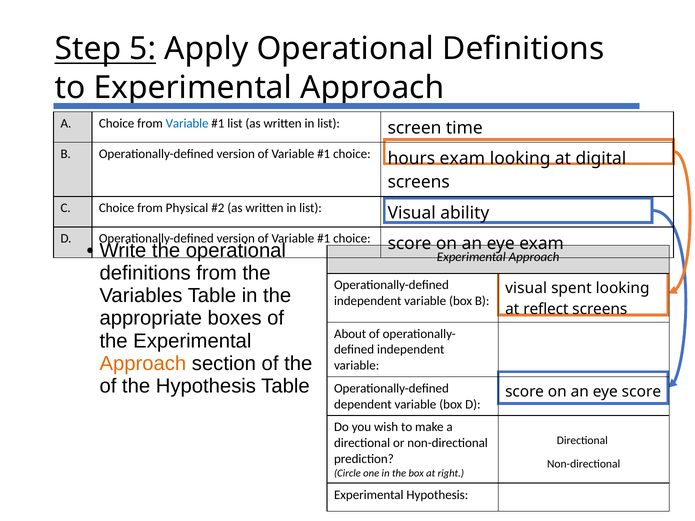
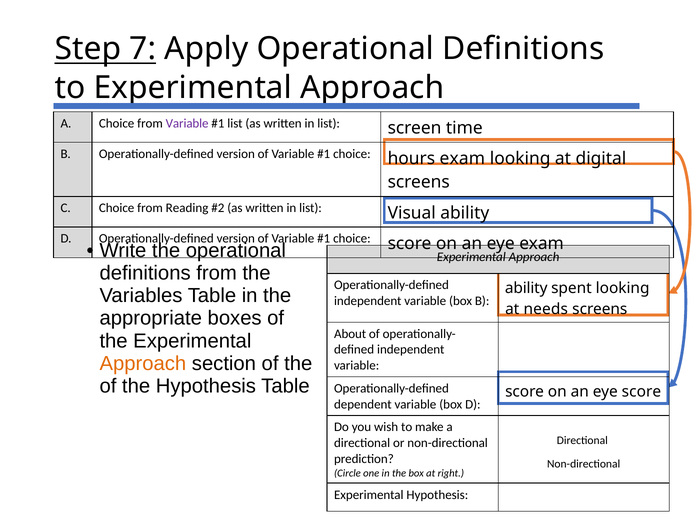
5: 5 -> 7
Variable at (187, 123) colour: blue -> purple
Physical: Physical -> Reading
visual at (526, 288): visual -> ability
reflect: reflect -> needs
